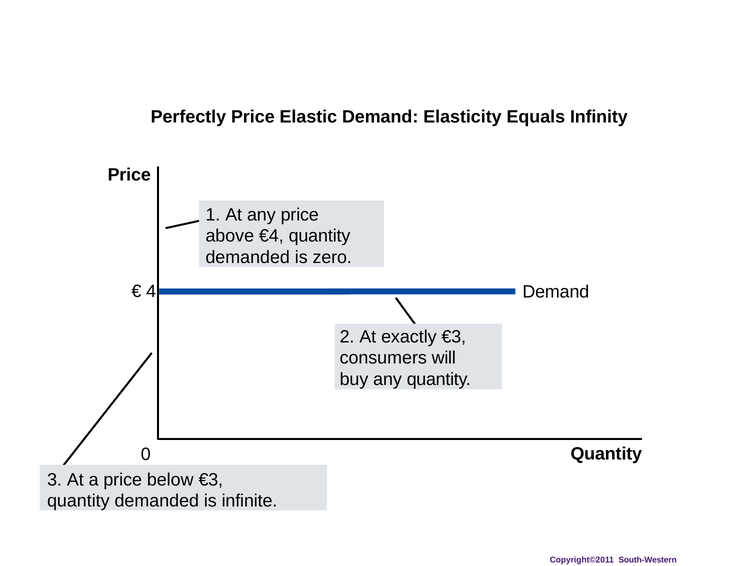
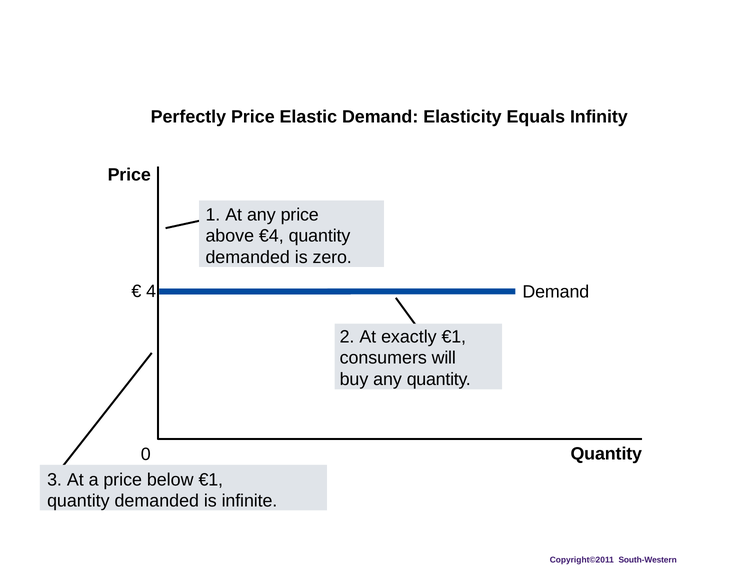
exactly €3: €3 -> €1
below €3: €3 -> €1
